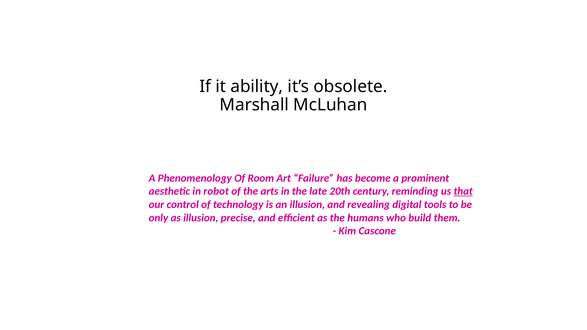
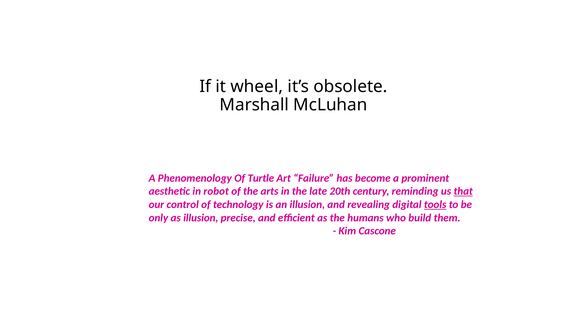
ability: ability -> wheel
Room: Room -> Turtle
tools underline: none -> present
